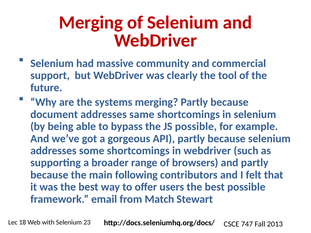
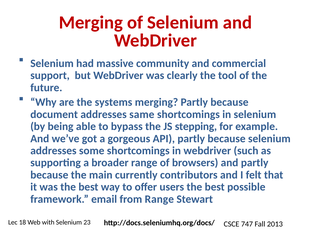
JS possible: possible -> stepping
following: following -> currently
from Match: Match -> Range
